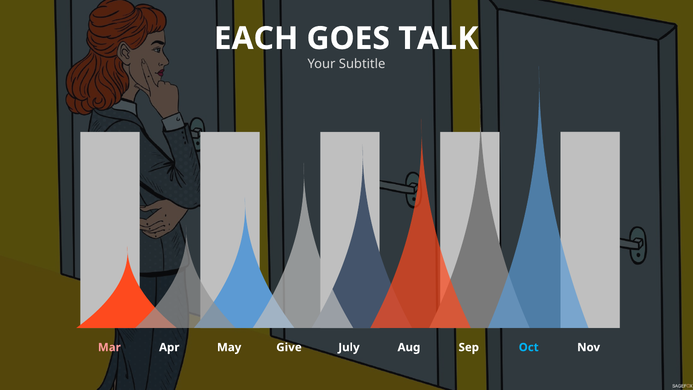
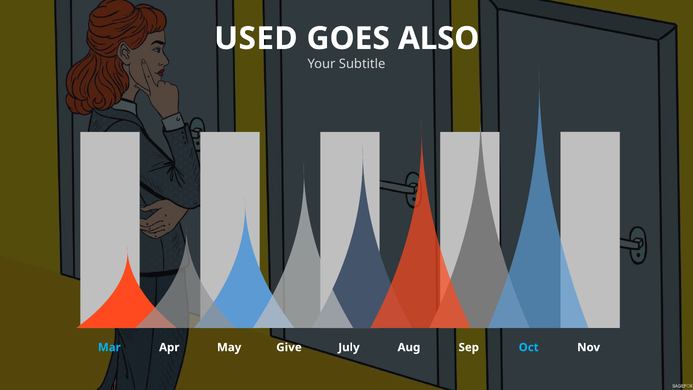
EACH: EACH -> USED
TALK: TALK -> ALSO
Mar colour: pink -> light blue
